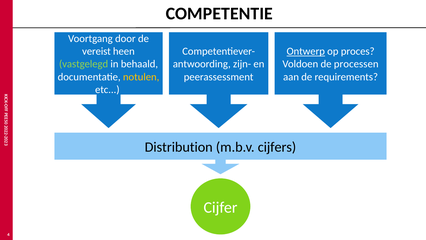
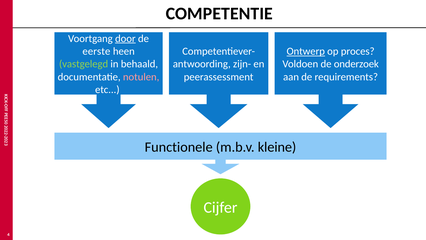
door underline: none -> present
vereist: vereist -> eerste
processen: processen -> onderzoek
notulen colour: yellow -> pink
Distribution: Distribution -> Functionele
cijfers: cijfers -> kleine
